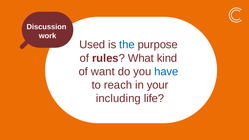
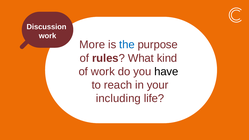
Used: Used -> More
of want: want -> work
have colour: blue -> black
